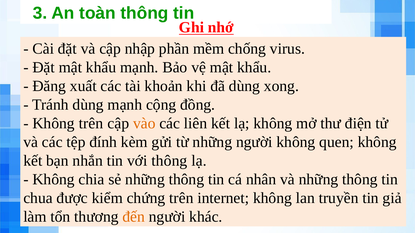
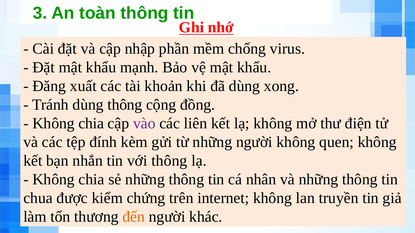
dùng mạnh: mạnh -> thông
trên at (91, 124): trên -> chia
vào colour: orange -> purple
